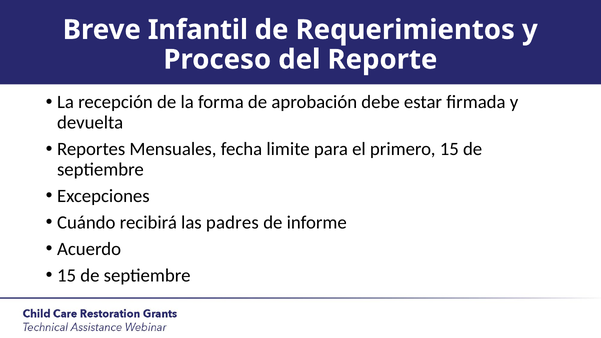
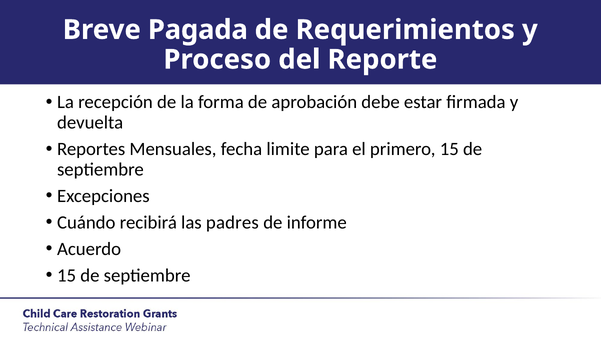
Infantil: Infantil -> Pagada
